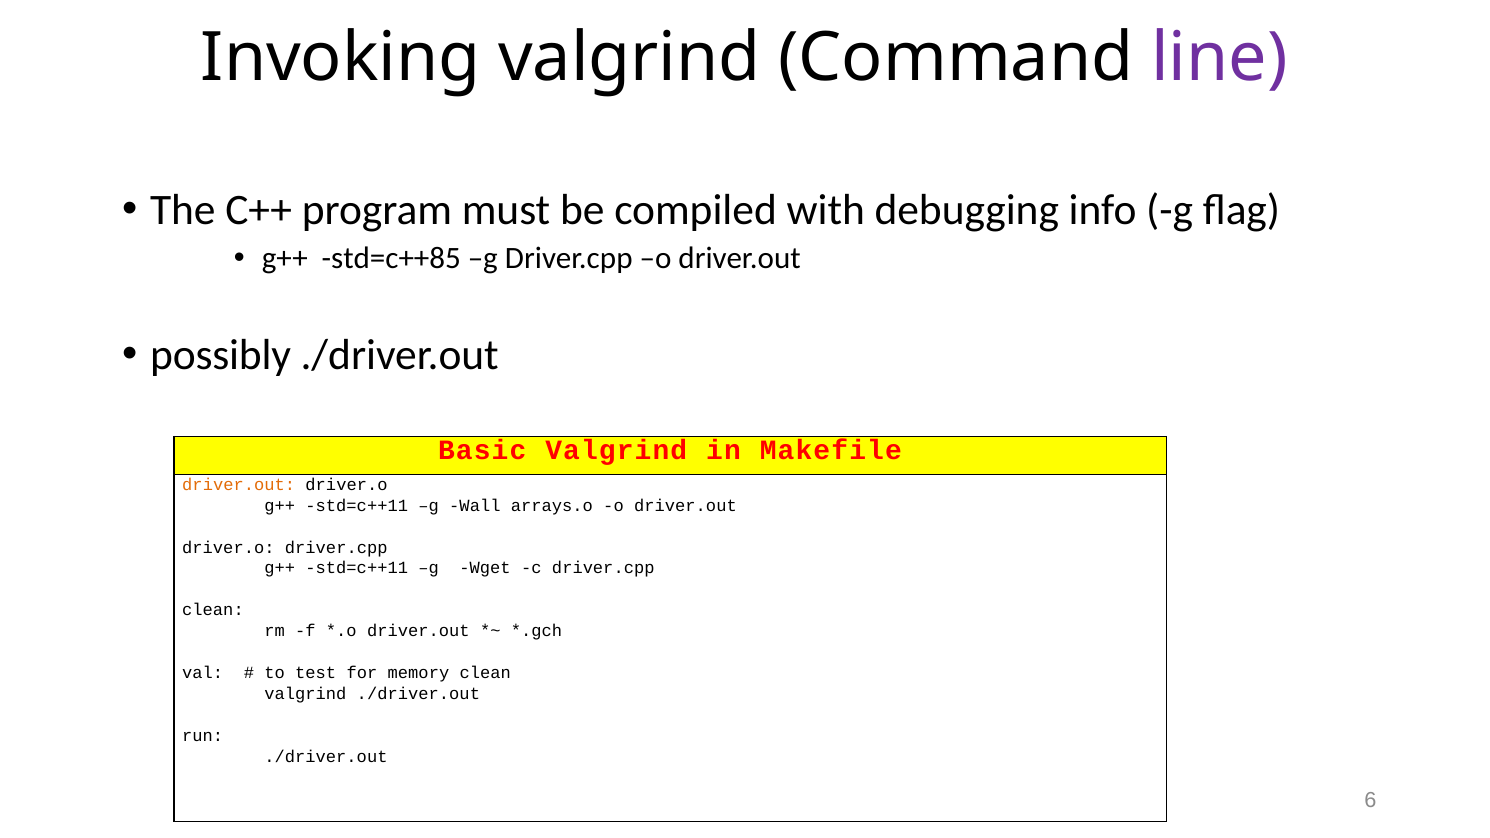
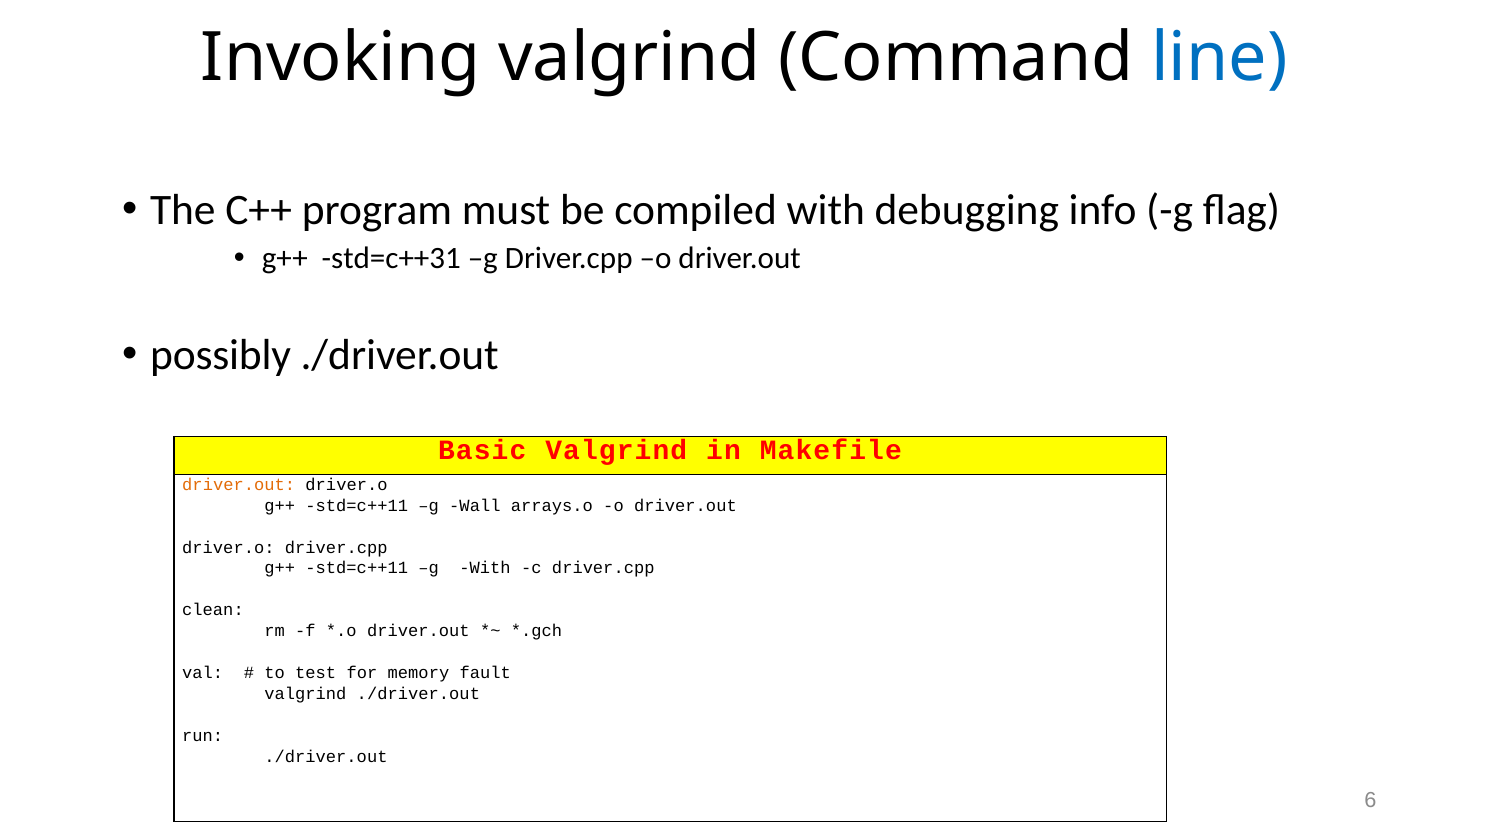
line colour: purple -> blue
std=c++85: std=c++85 -> std=c++31
g Wget: Wget -> With
memory clean: clean -> fault
